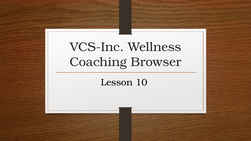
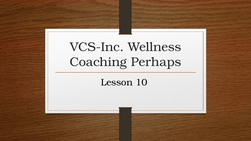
Browser: Browser -> Perhaps
